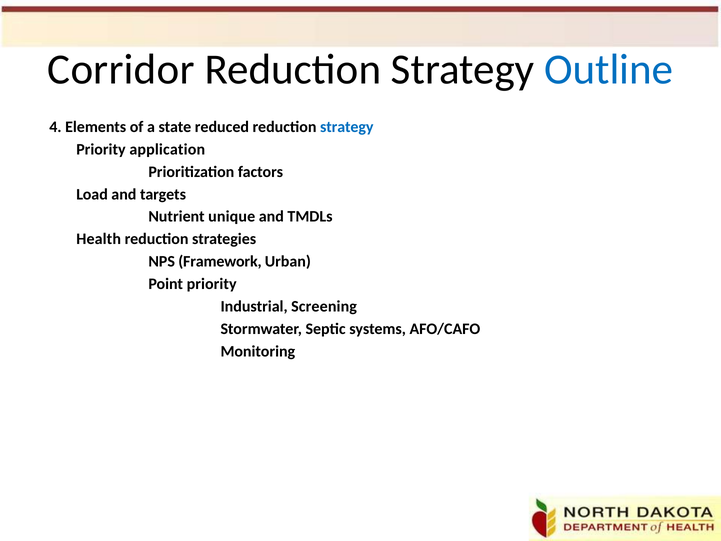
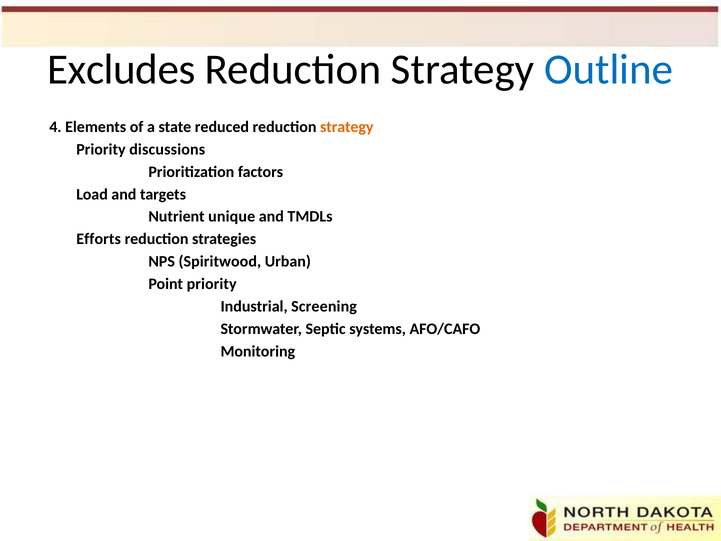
Corridor: Corridor -> Excludes
strategy at (347, 127) colour: blue -> orange
application: application -> discussions
Health: Health -> Efforts
Framework: Framework -> Spiritwood
